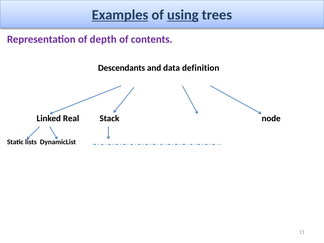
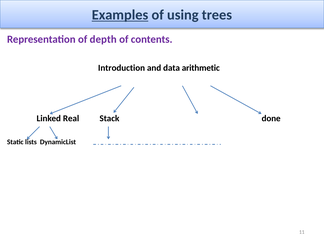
using underline: present -> none
Descendants: Descendants -> Introduction
definition: definition -> arithmetic
node: node -> done
